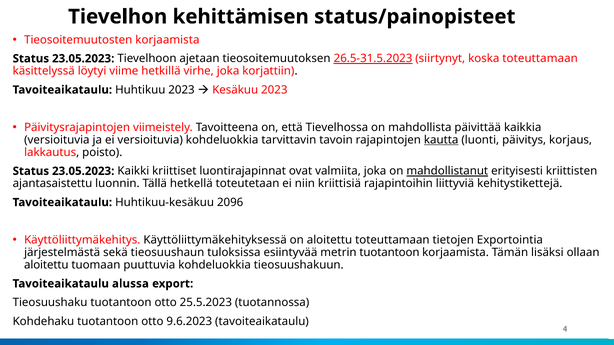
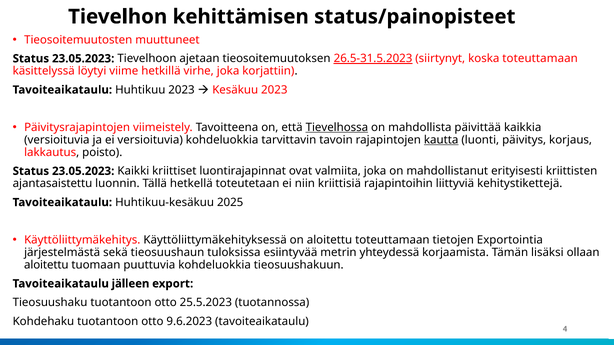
Tieosoitemuutosten korjaamista: korjaamista -> muuttuneet
Tievelhossa underline: none -> present
mahdollistanut underline: present -> none
2096: 2096 -> 2025
metrin tuotantoon: tuotantoon -> yhteydessä
alussa: alussa -> jälleen
